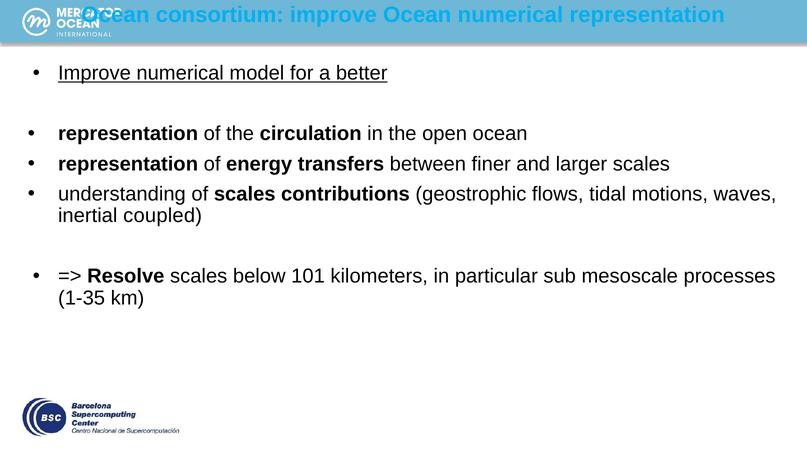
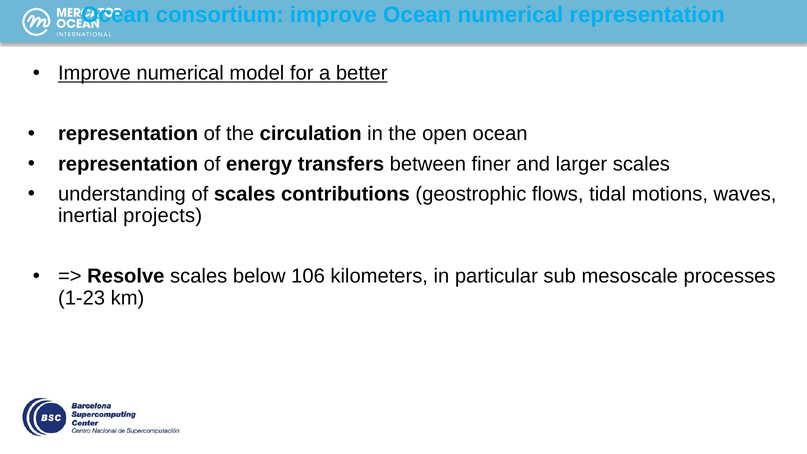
coupled: coupled -> projects
101: 101 -> 106
1-35: 1-35 -> 1-23
